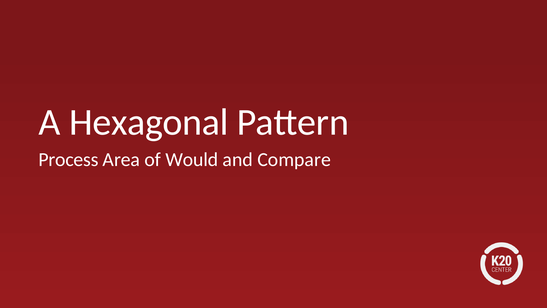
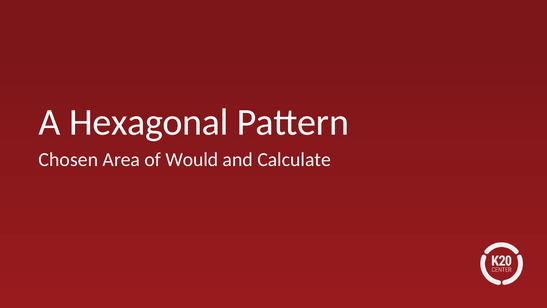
Process: Process -> Chosen
Compare: Compare -> Calculate
